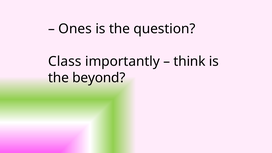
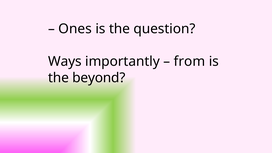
Class: Class -> Ways
think: think -> from
